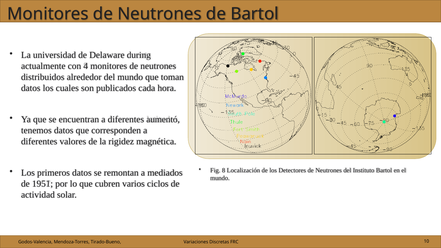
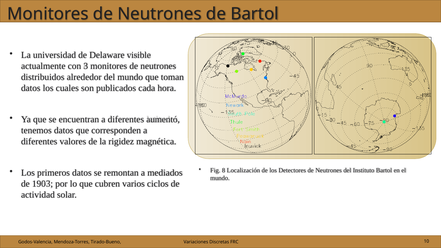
during: during -> visible
4: 4 -> 3
1951: 1951 -> 1903
